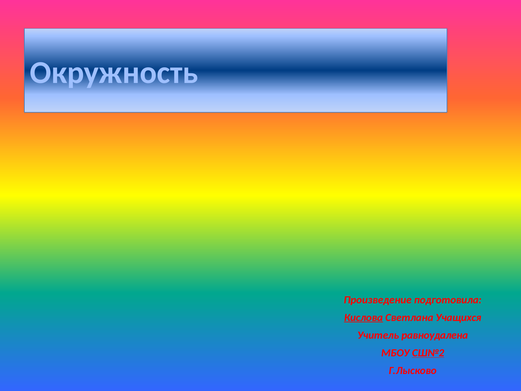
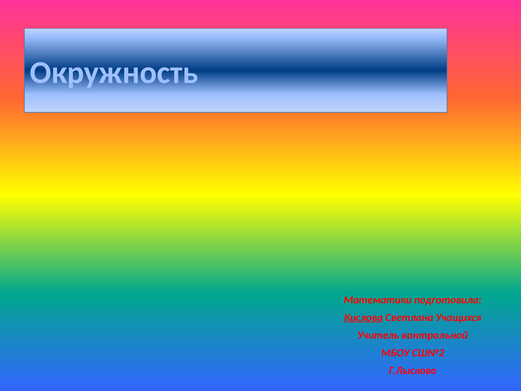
Произведение: Произведение -> Математики
равноудалена: равноудалена -> контрольной
СШ№2 underline: present -> none
